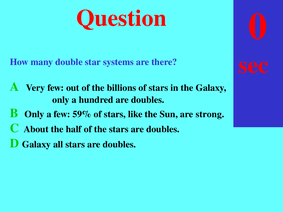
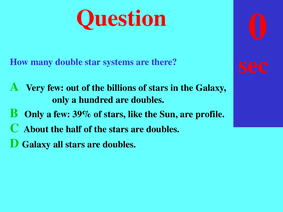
59%: 59% -> 39%
strong: strong -> profile
